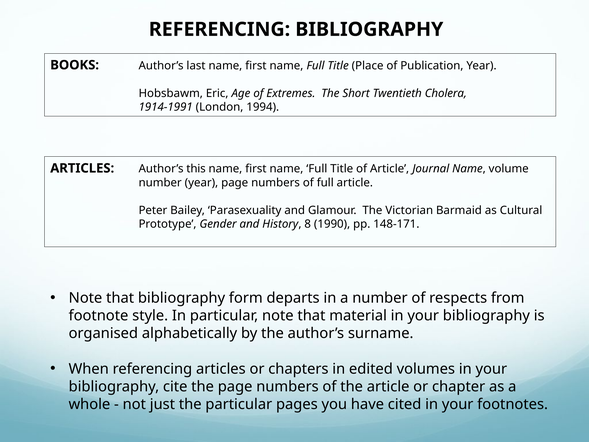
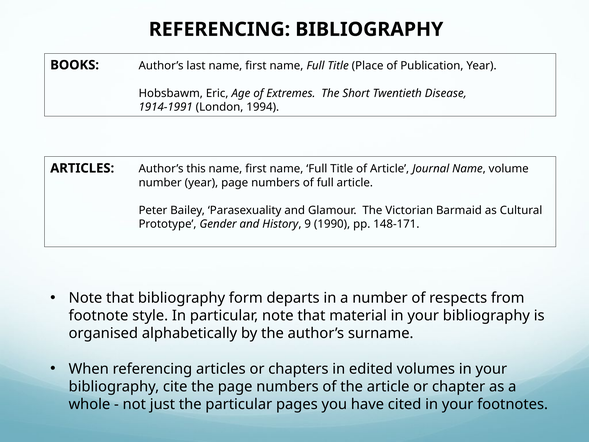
Cholera: Cholera -> Disease
8: 8 -> 9
